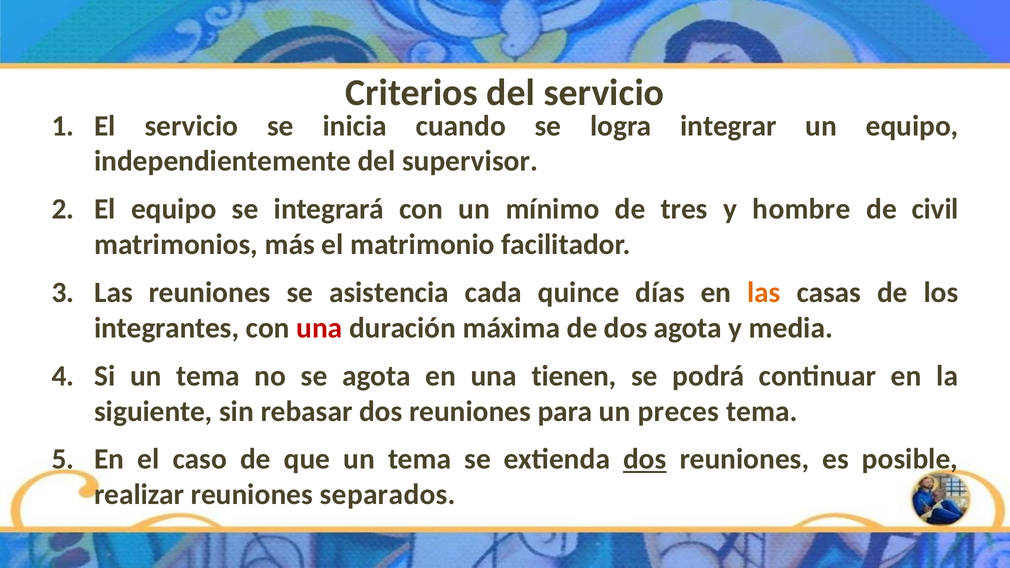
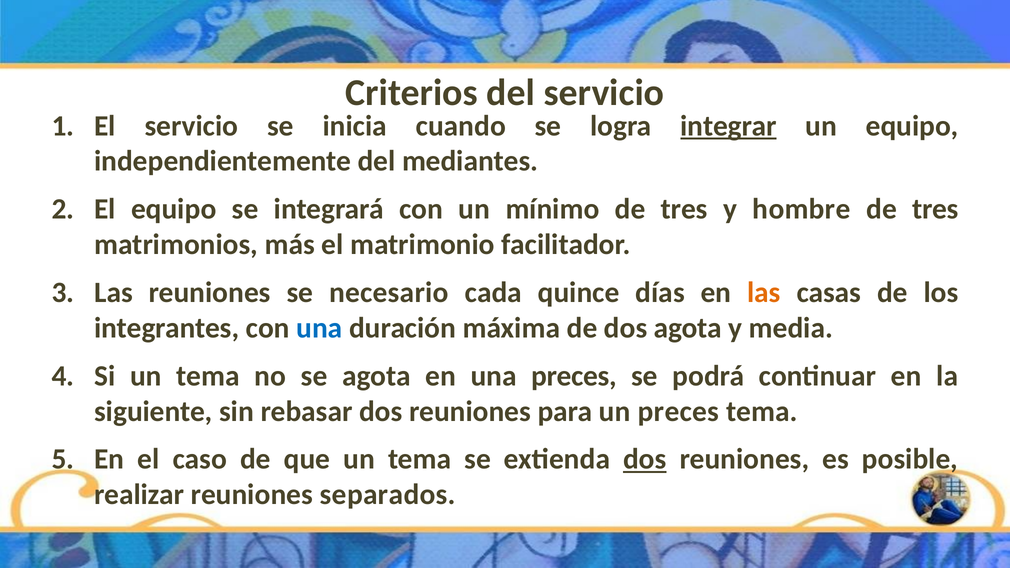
integrar underline: none -> present
supervisor: supervisor -> mediantes
civil at (935, 209): civil -> tres
asistencia: asistencia -> necesario
una at (319, 328) colour: red -> blue
una tienen: tienen -> preces
